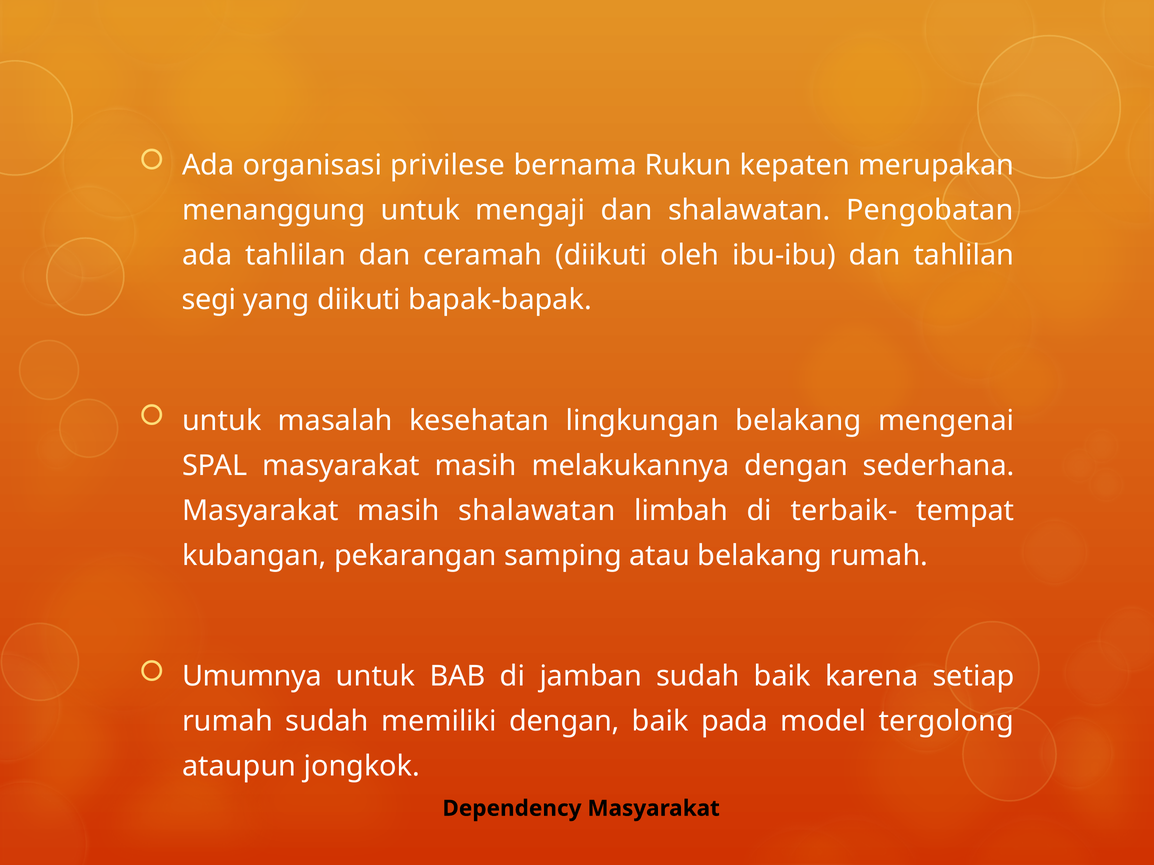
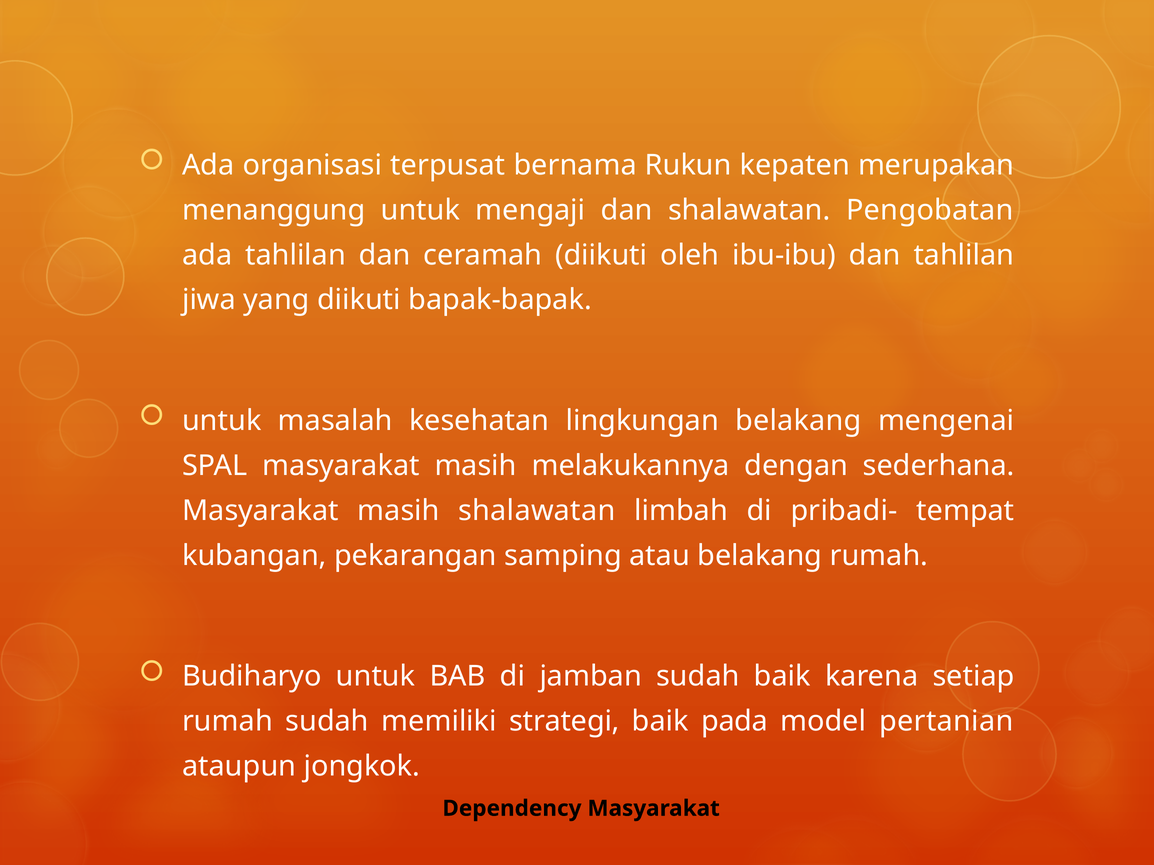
privilese: privilese -> terpusat
segi: segi -> jiwa
terbaik-: terbaik- -> pribadi-
Umumnya: Umumnya -> Budiharyo
memiliki dengan: dengan -> strategi
tergolong: tergolong -> pertanian
